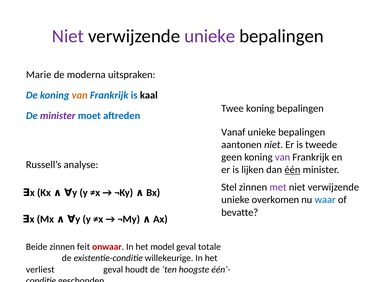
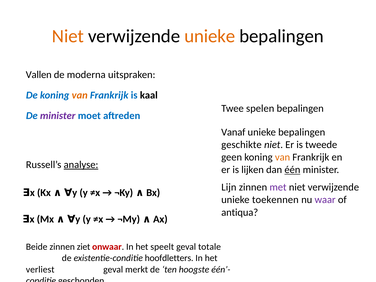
Niet at (68, 36) colour: purple -> orange
unieke at (210, 36) colour: purple -> orange
Marie: Marie -> Vallen
Twee koning: koning -> spelen
aantonen: aantonen -> geschikte
van at (283, 157) colour: purple -> orange
analyse underline: none -> present
Stel: Stel -> Lijn
overkomen: overkomen -> toekennen
waar colour: blue -> purple
bevatte: bevatte -> antiqua
feit: feit -> ziet
model: model -> speelt
willekeurige: willekeurige -> hoofdletters
houdt: houdt -> merkt
